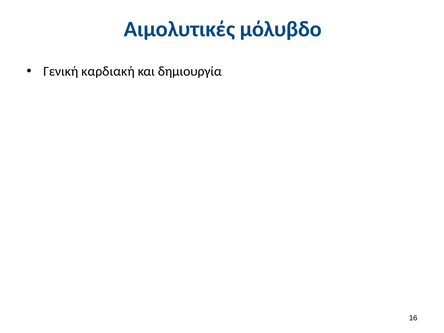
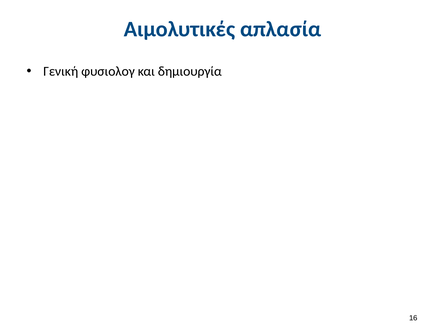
μόλυβδο: μόλυβδο -> απλασία
καρδιακή: καρδιακή -> φυσιολογ
